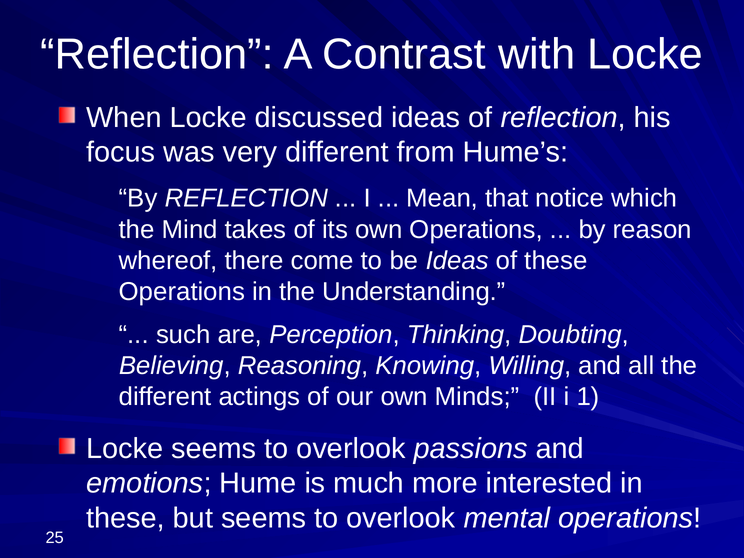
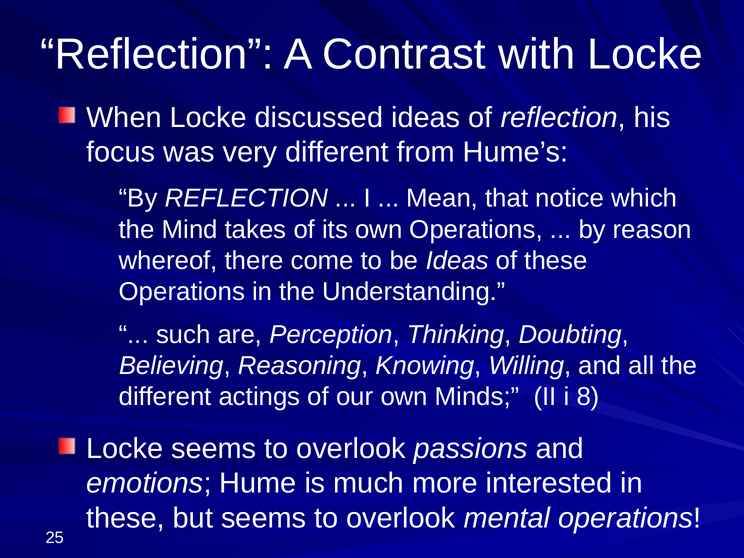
1: 1 -> 8
